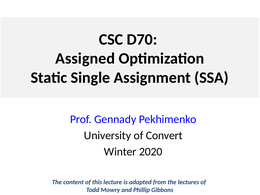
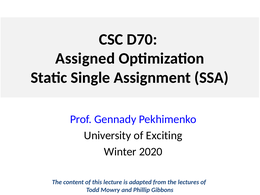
Convert: Convert -> Exciting
